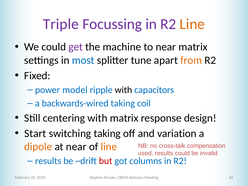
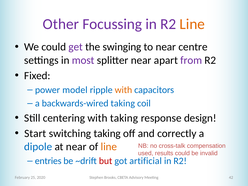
Triple: Triple -> Other
machine: machine -> swinging
near matrix: matrix -> centre
most colour: blue -> purple
splitter tune: tune -> near
from colour: orange -> purple
with at (123, 90) colour: black -> orange
with matrix: matrix -> taking
variation: variation -> correctly
dipole colour: orange -> blue
results at (48, 161): results -> entries
columns: columns -> artificial
